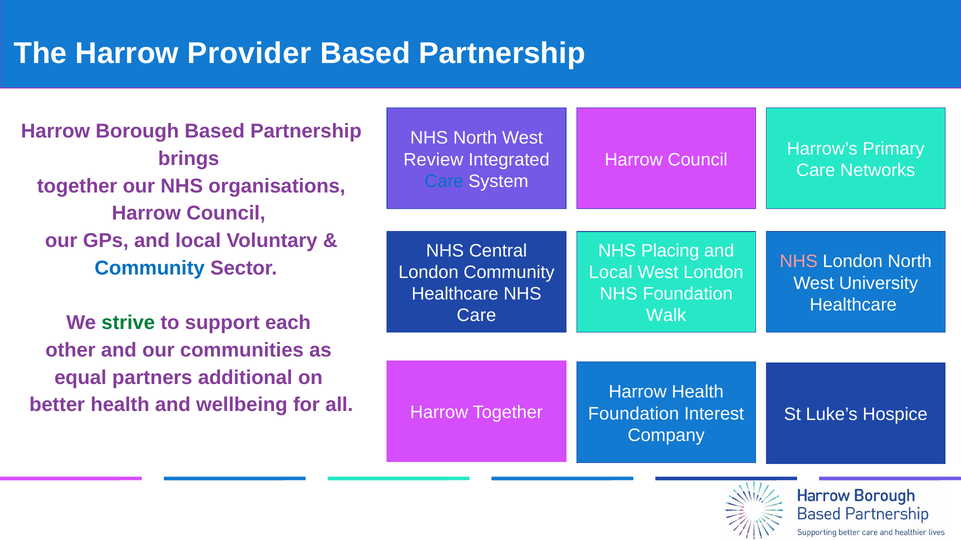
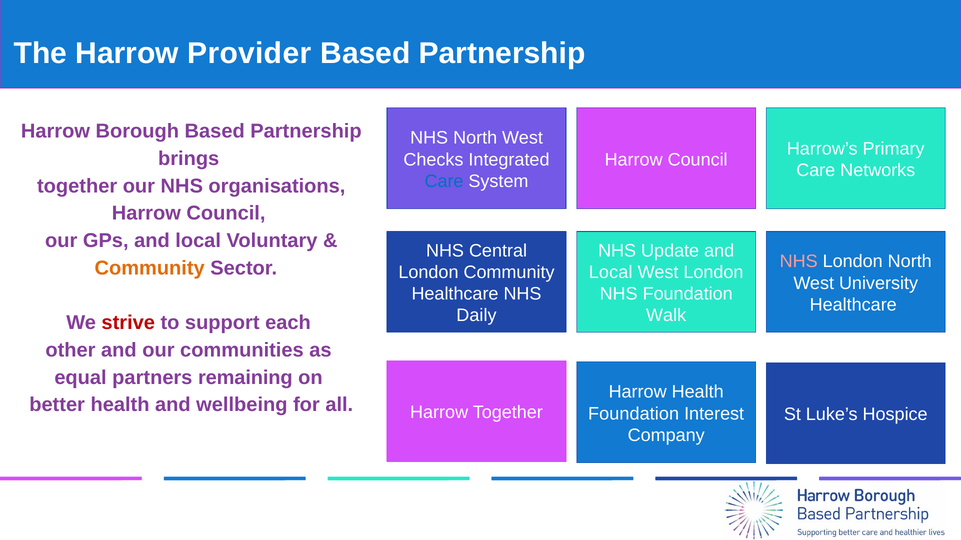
Review: Review -> Checks
Placing: Placing -> Update
Community at (150, 268) colour: blue -> orange
Care at (476, 316): Care -> Daily
strive colour: green -> red
additional: additional -> remaining
